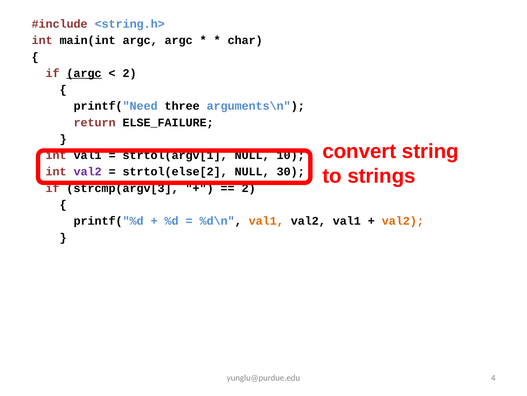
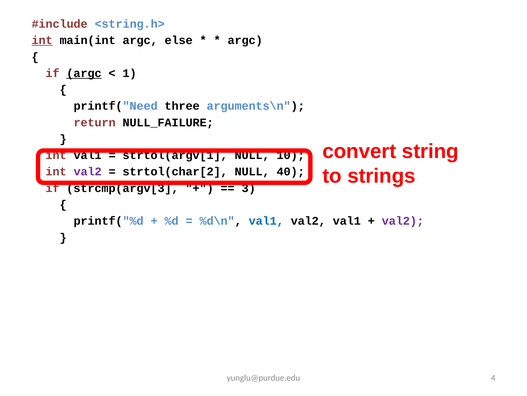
int at (42, 40) underline: none -> present
argc argc: argc -> else
char at (245, 40): char -> argc
2 at (130, 73): 2 -> 1
ELSE_FAILURE: ELSE_FAILURE -> NULL_FAILURE
strtol(else[2: strtol(else[2 -> strtol(char[2
30: 30 -> 40
2 at (249, 188): 2 -> 3
val1 at (266, 221) colour: orange -> blue
val2 at (403, 221) colour: orange -> purple
